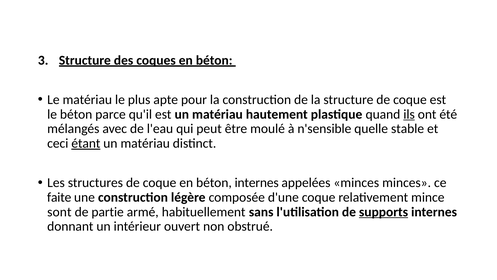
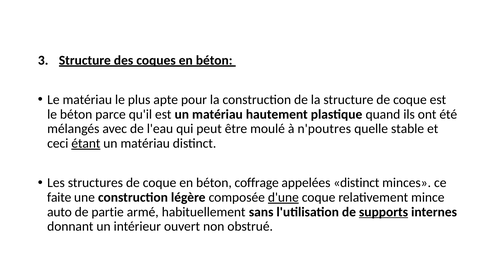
ils underline: present -> none
n'sensible: n'sensible -> n'poutres
béton internes: internes -> coffrage
appelées minces: minces -> distinct
d'une underline: none -> present
sont: sont -> auto
